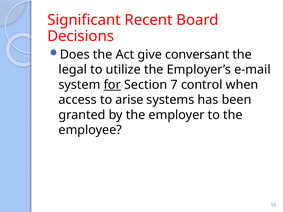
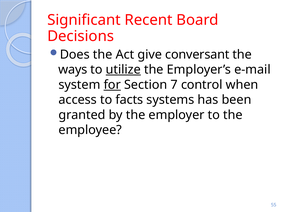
legal: legal -> ways
utilize underline: none -> present
arise: arise -> facts
